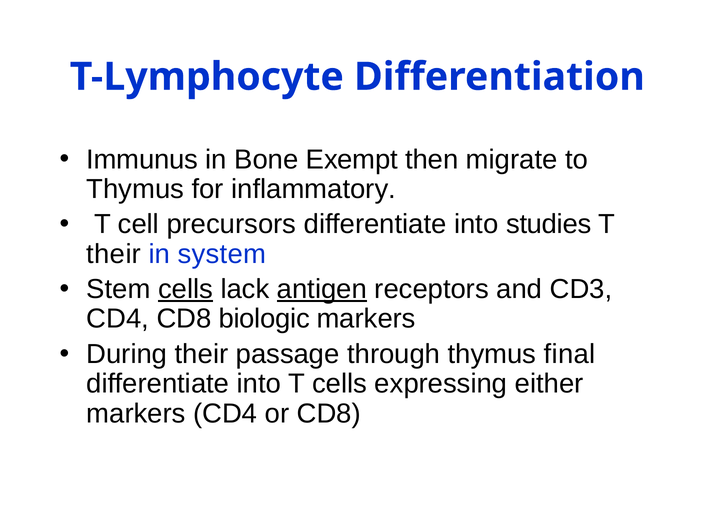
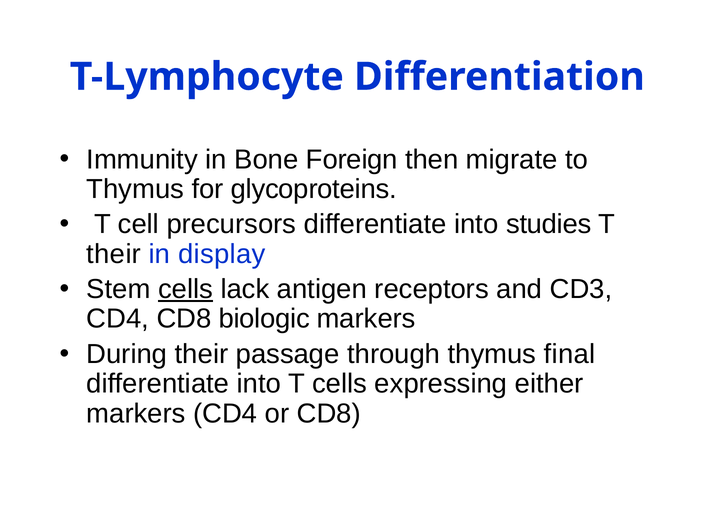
Immunus: Immunus -> Immunity
Exempt: Exempt -> Foreign
inflammatory: inflammatory -> glycoproteins
system: system -> display
antigen underline: present -> none
